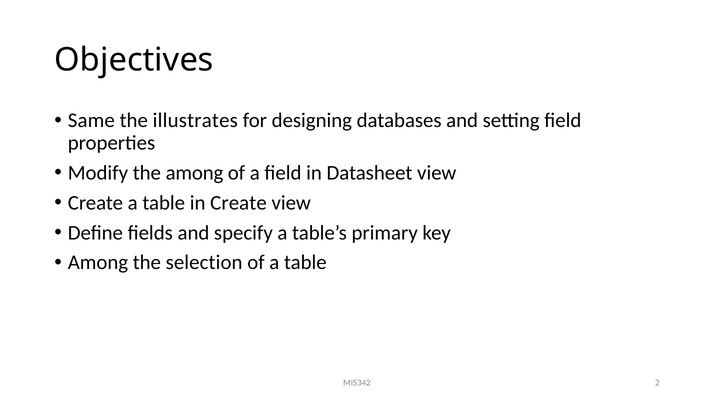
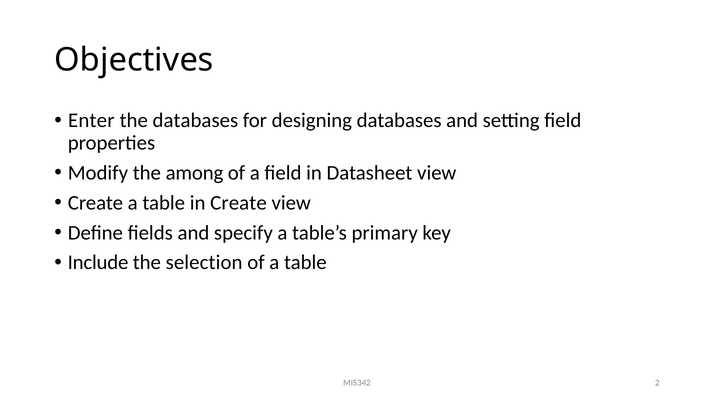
Same: Same -> Enter
the illustrates: illustrates -> databases
Among at (98, 263): Among -> Include
